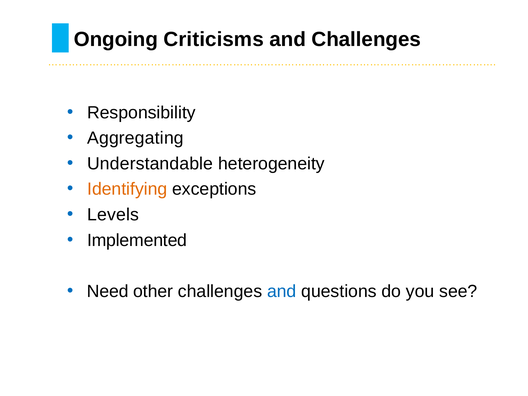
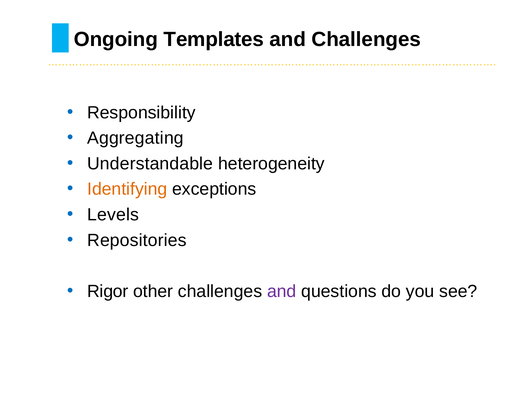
Criticisms: Criticisms -> Templates
Implemented: Implemented -> Repositories
Need: Need -> Rigor
and at (282, 291) colour: blue -> purple
